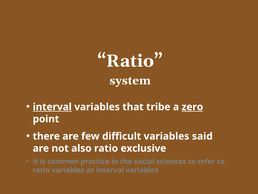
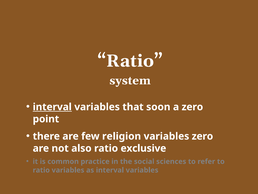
tribe: tribe -> soon
zero at (192, 107) underline: present -> none
difficult: difficult -> religion
variables said: said -> zero
